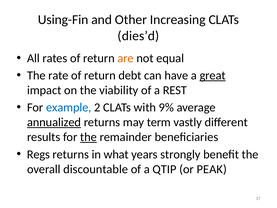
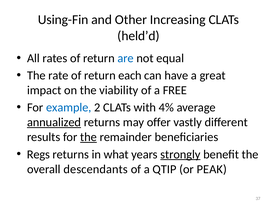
dies’d: dies’d -> held’d
are colour: orange -> blue
debt: debt -> each
great underline: present -> none
REST: REST -> FREE
9%: 9% -> 4%
term: term -> offer
strongly underline: none -> present
discountable: discountable -> descendants
